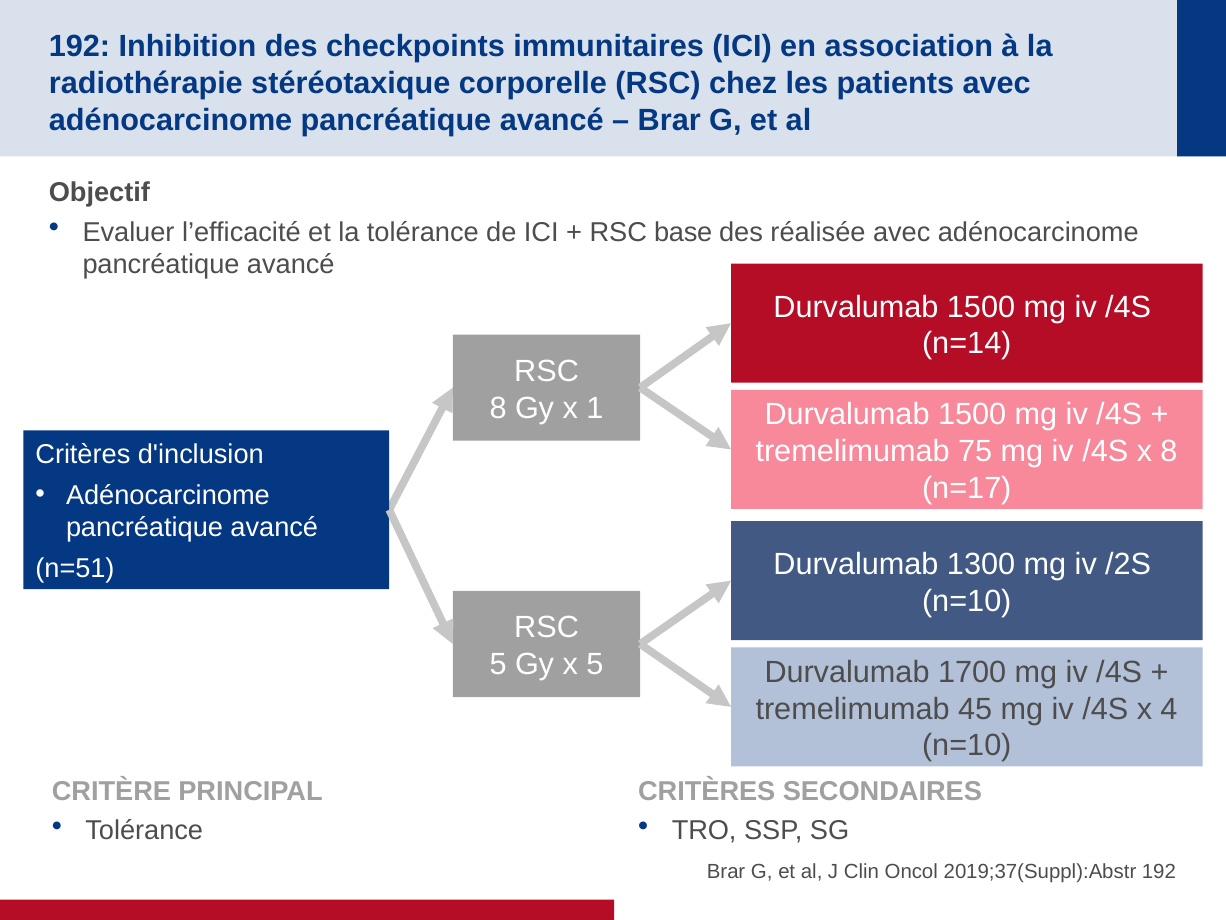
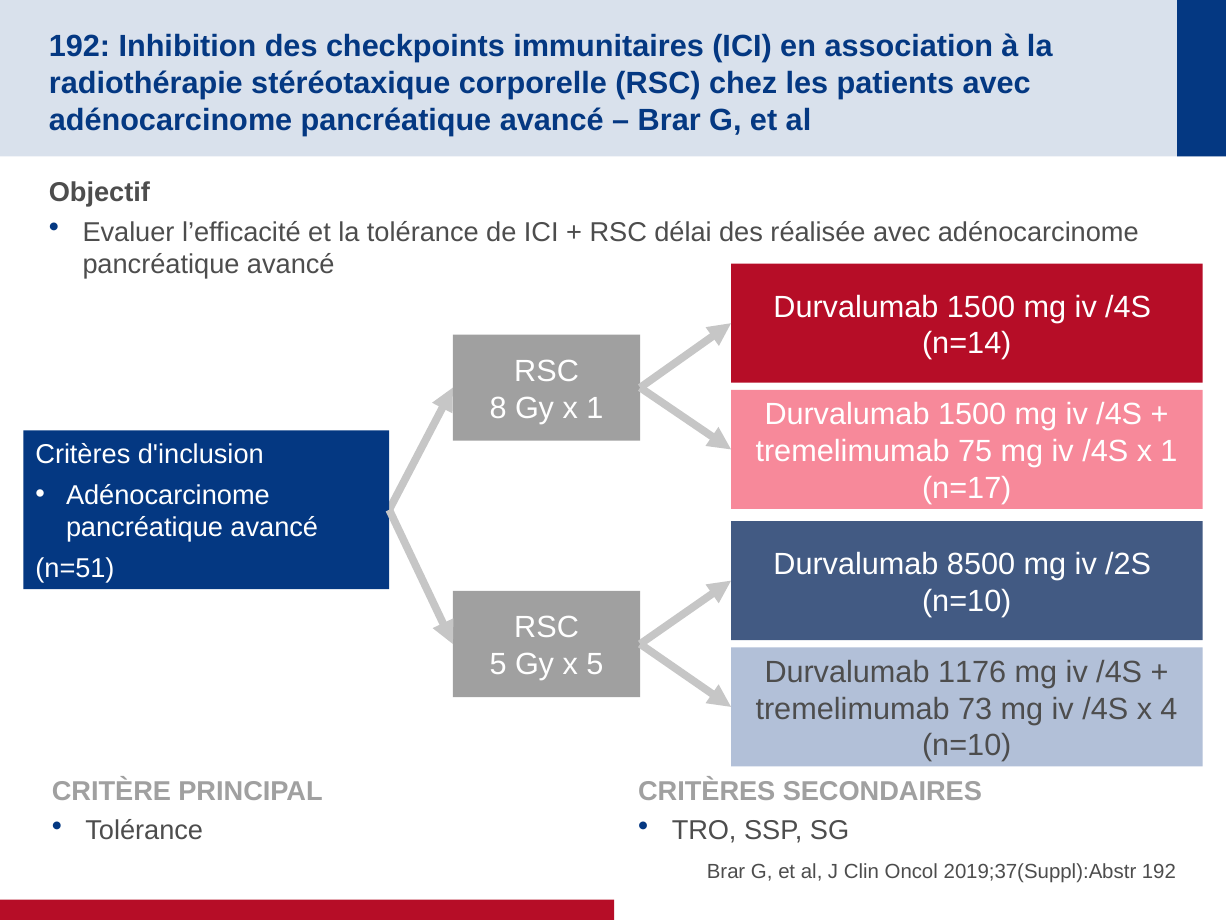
base: base -> délai
/4S x 8: 8 -> 1
1300: 1300 -> 8500
1700: 1700 -> 1176
45: 45 -> 73
